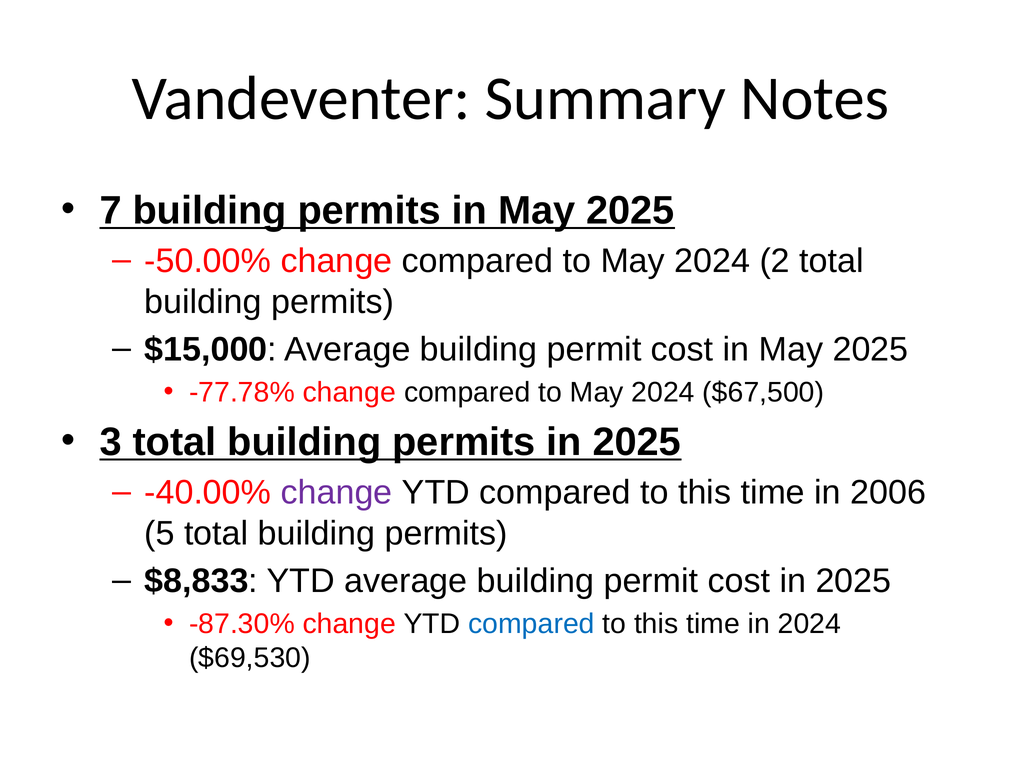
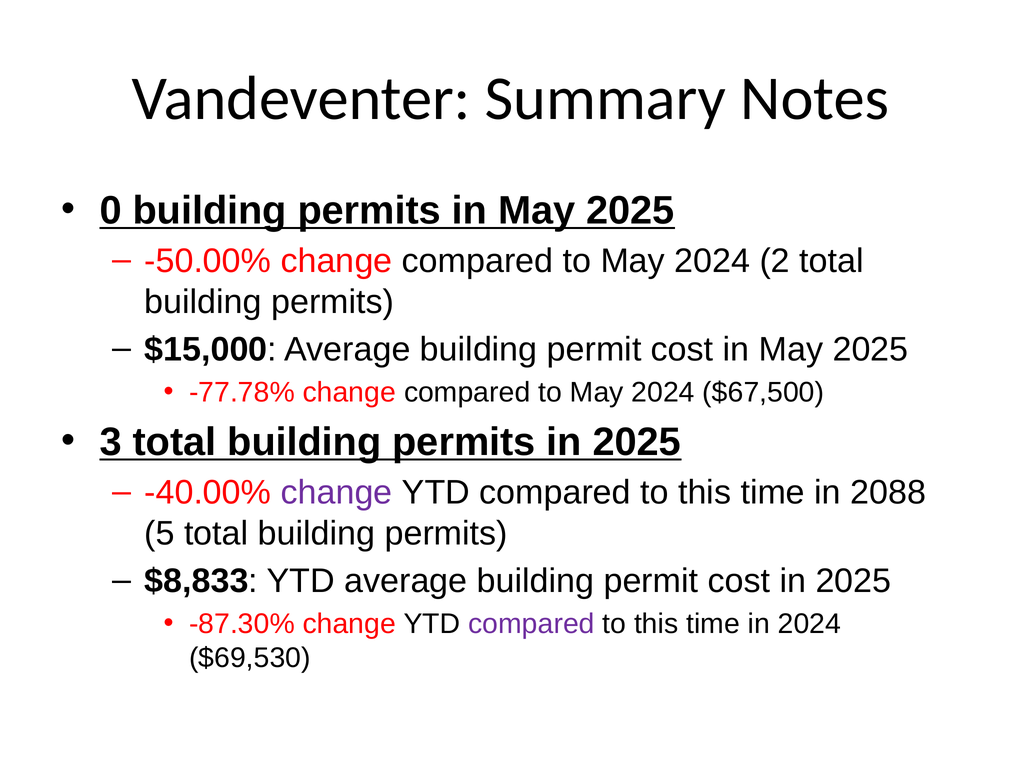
7: 7 -> 0
2006: 2006 -> 2088
compared at (531, 624) colour: blue -> purple
